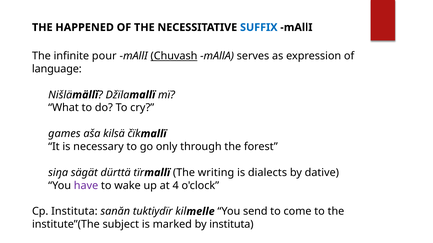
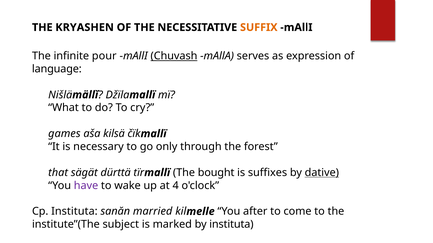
HAPPENED: HAPPENED -> KRYASHEN
SUFFIX colour: blue -> orange
siŋa: siŋa -> that
writing: writing -> bought
dialects: dialects -> suffixes
dative underline: none -> present
tuktiydïr: tuktiydïr -> married
send: send -> after
